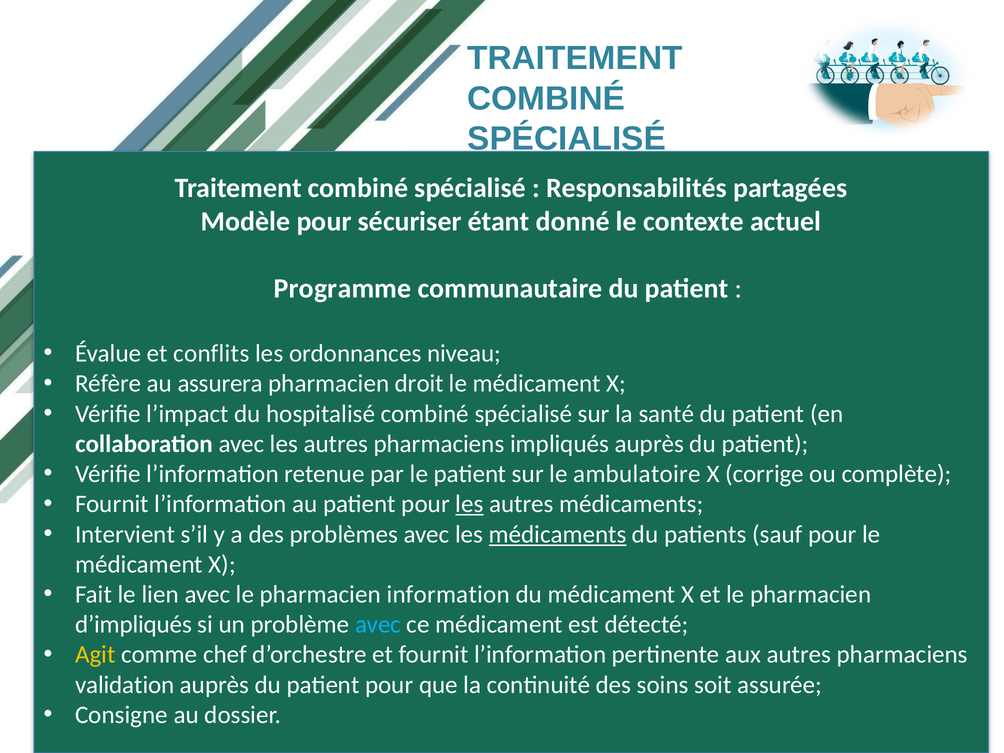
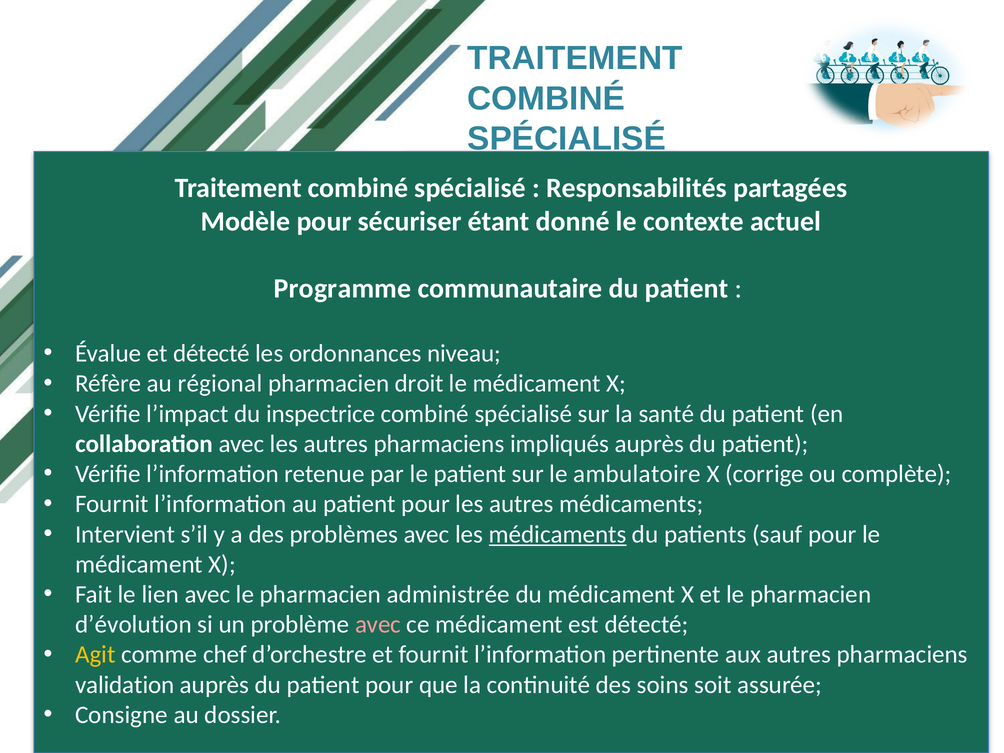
et conflits: conflits -> détecté
assurera: assurera -> régional
hospitalisé: hospitalisé -> inspectrice
les at (469, 504) underline: present -> none
information: information -> administrée
d’impliqués: d’impliqués -> d’évolution
avec at (378, 625) colour: light blue -> pink
